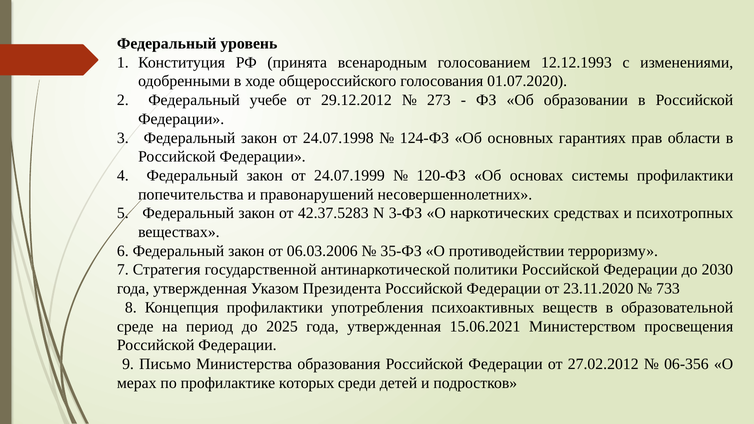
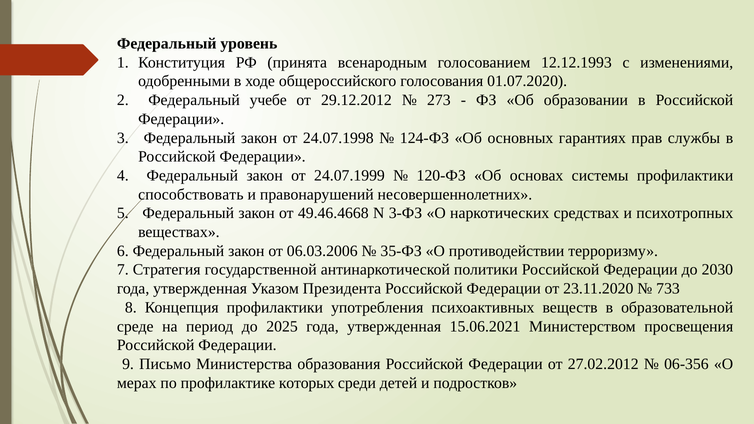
области: области -> службы
попечительства: попечительства -> способствовать
42.37.5283: 42.37.5283 -> 49.46.4668
